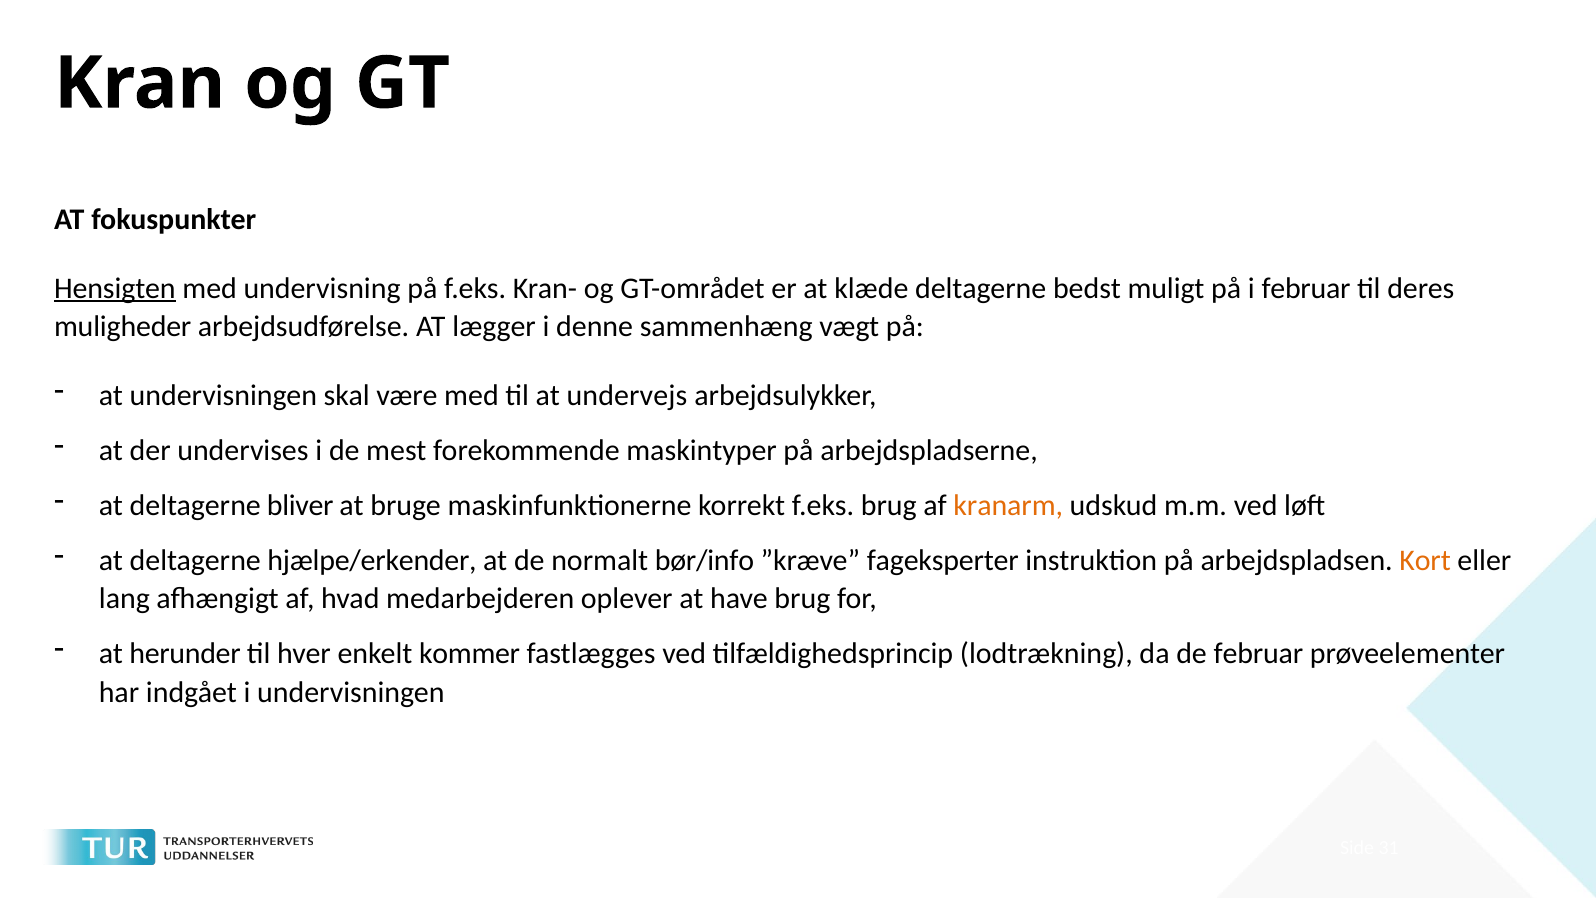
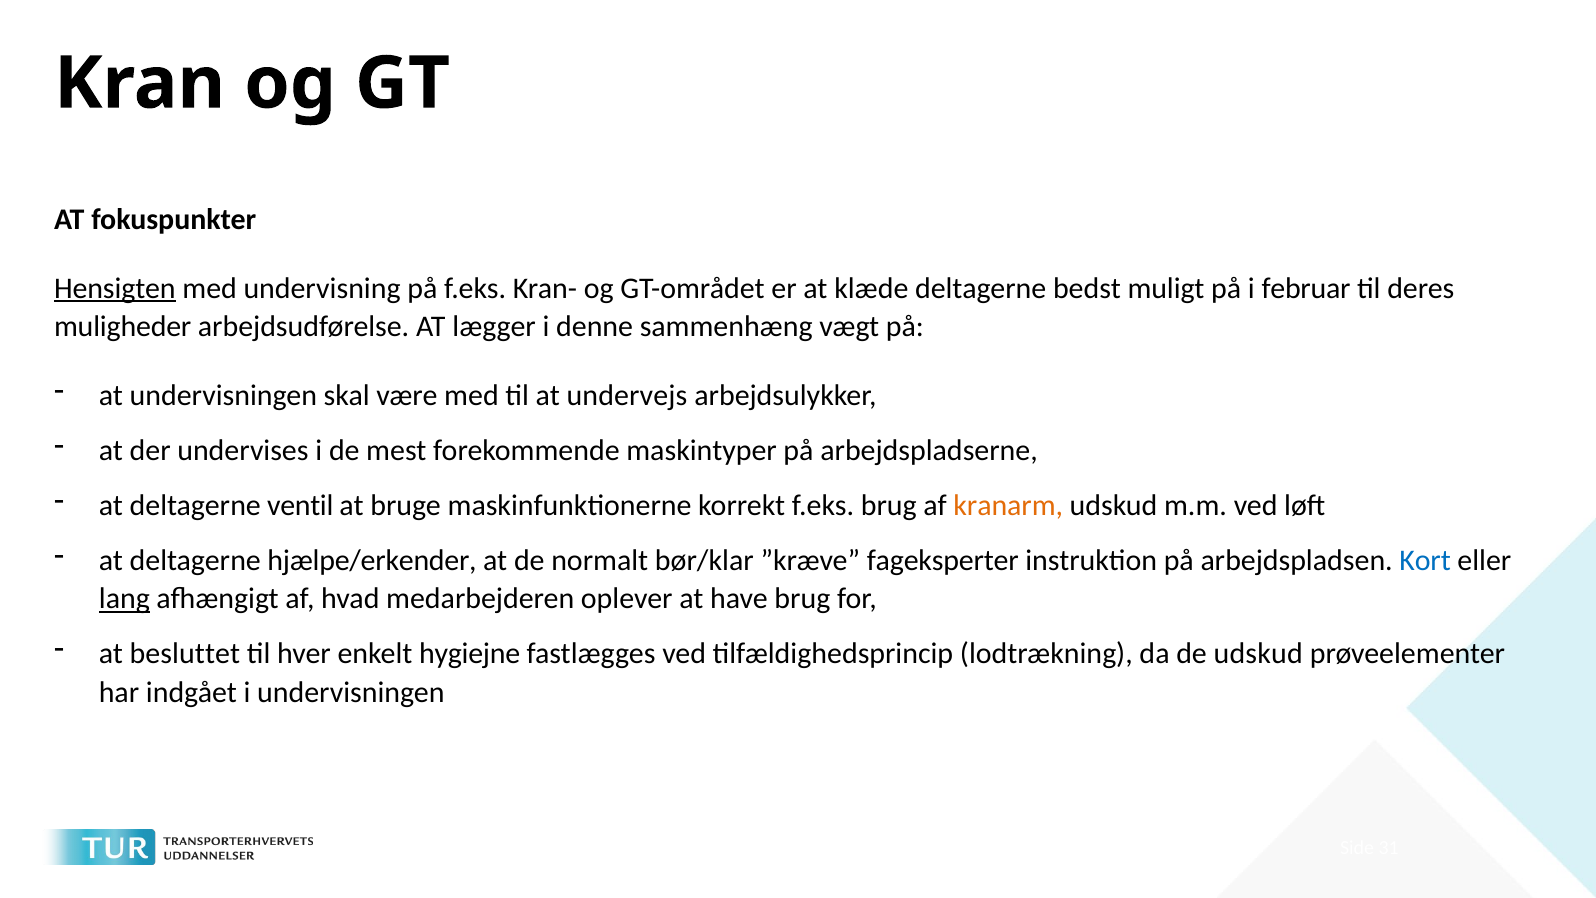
bliver: bliver -> ventil
bør/info: bør/info -> bør/klar
Kort colour: orange -> blue
lang underline: none -> present
herunder: herunder -> besluttet
kommer: kommer -> hygiejne
de februar: februar -> udskud
